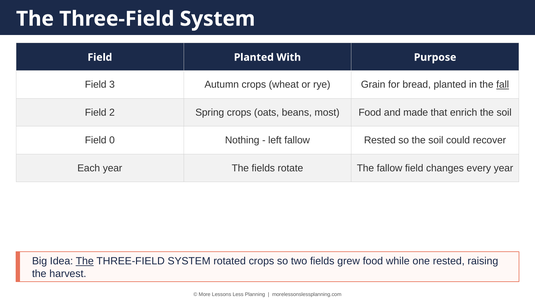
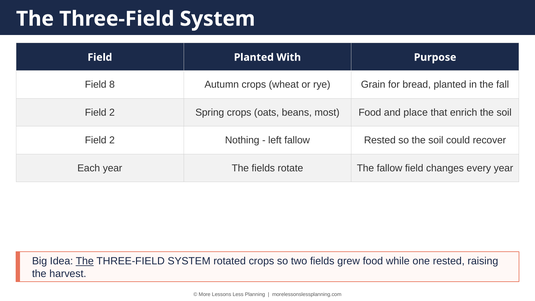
3: 3 -> 8
fall underline: present -> none
made: made -> place
0 at (112, 140): 0 -> 2
